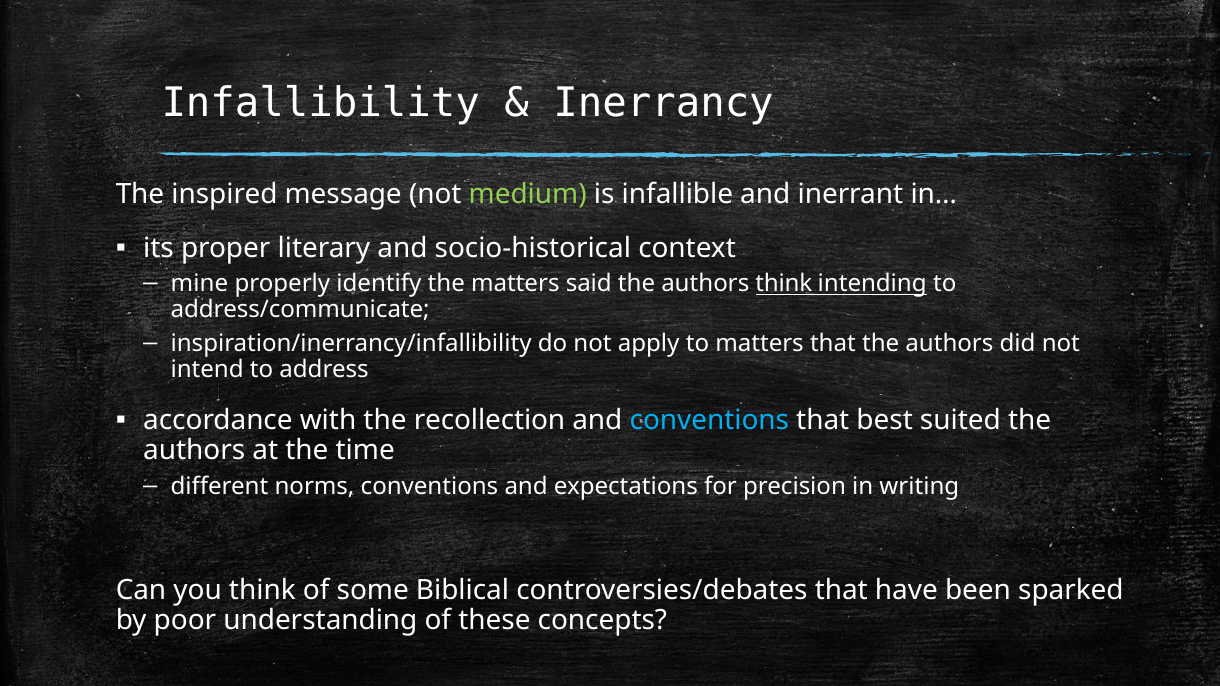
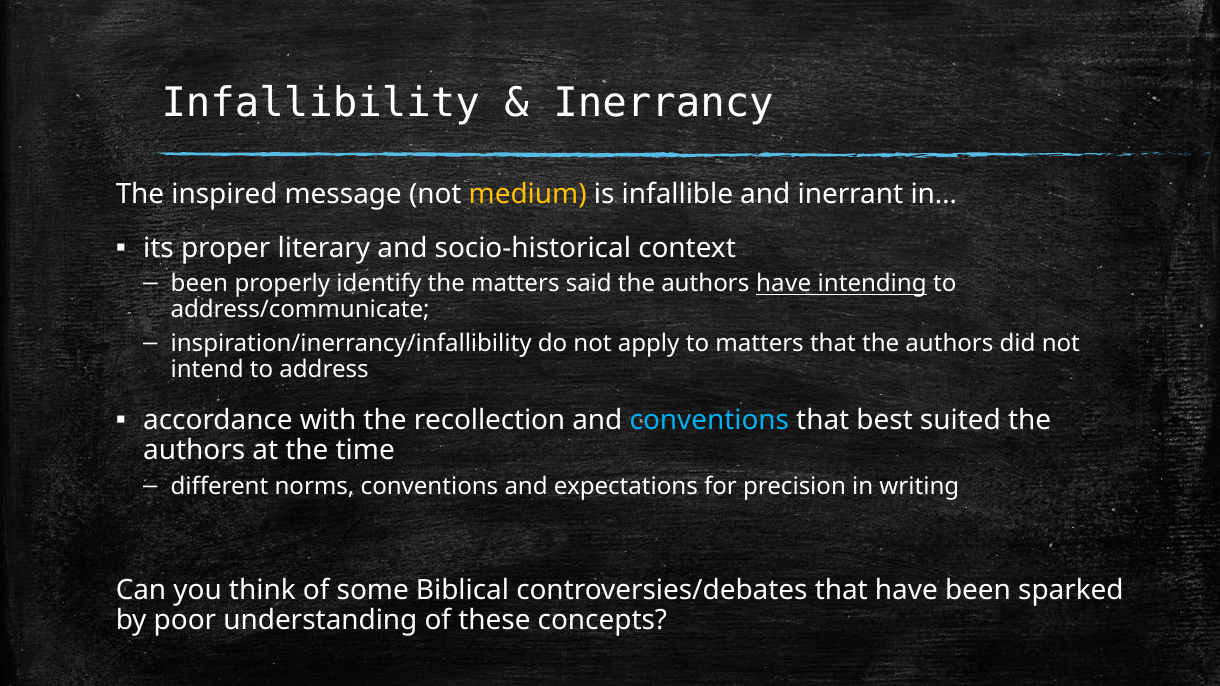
medium colour: light green -> yellow
mine at (199, 284): mine -> been
authors think: think -> have
